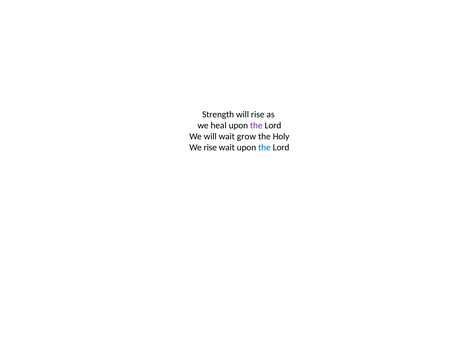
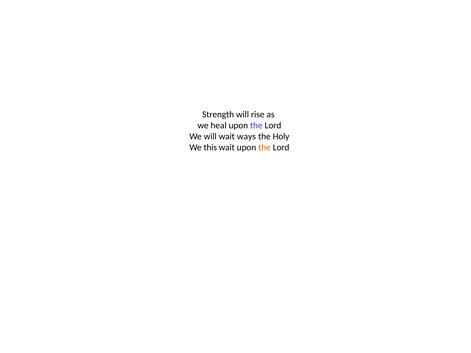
grow: grow -> ways
We rise: rise -> this
the at (264, 147) colour: blue -> orange
